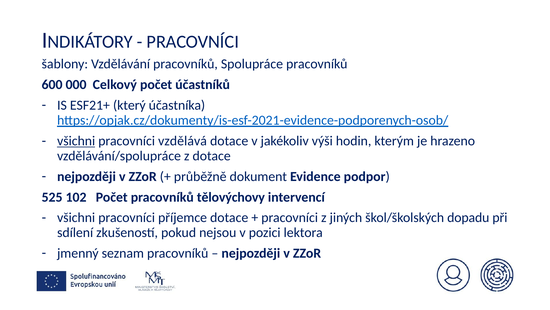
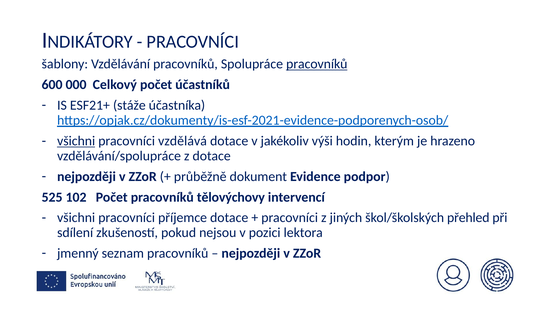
pracovníků at (317, 64) underline: none -> present
který: který -> stáže
dopadu: dopadu -> přehled
